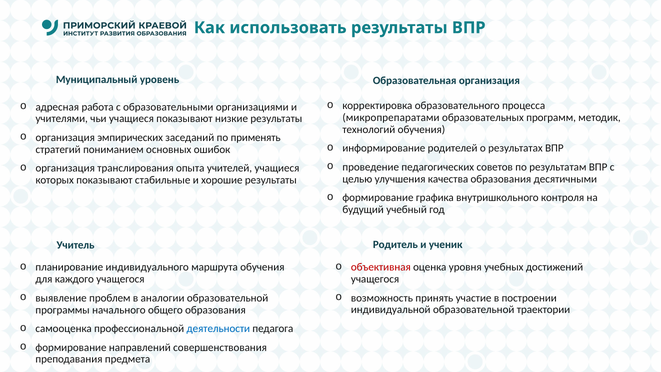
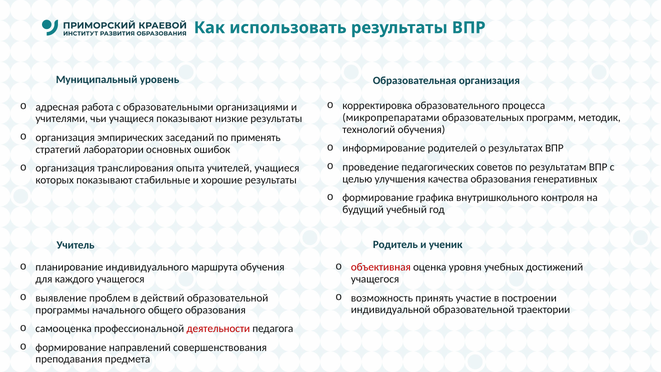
пониманием: пониманием -> лаборатории
десятичными: десятичными -> генеративных
аналогии: аналогии -> действий
деятельности colour: blue -> red
